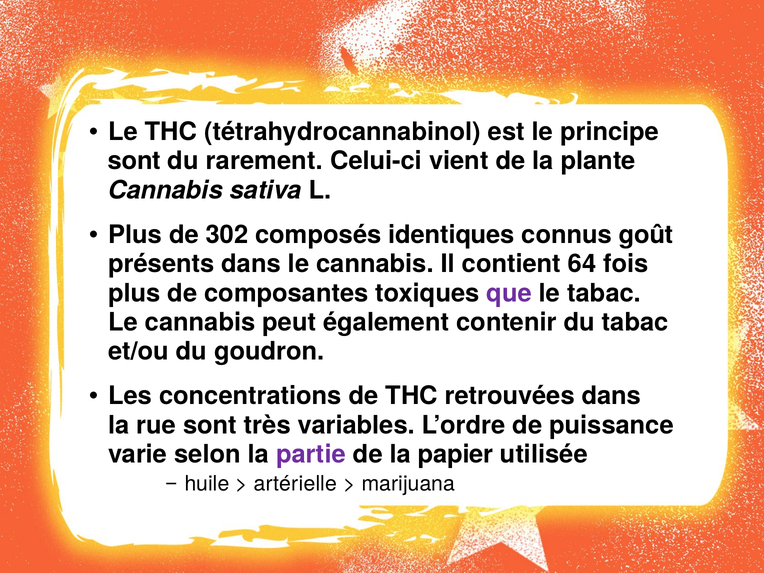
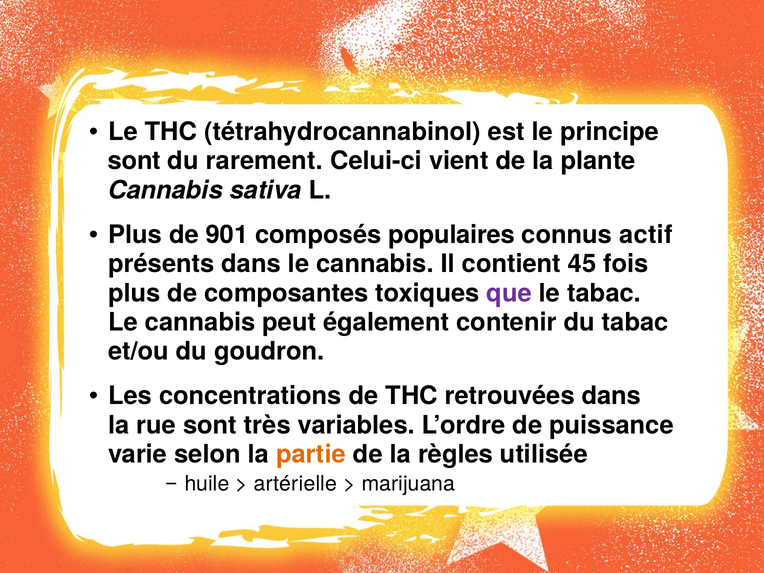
302: 302 -> 901
identiques: identiques -> populaires
goût: goût -> actif
64: 64 -> 45
partie colour: purple -> orange
papier: papier -> règles
